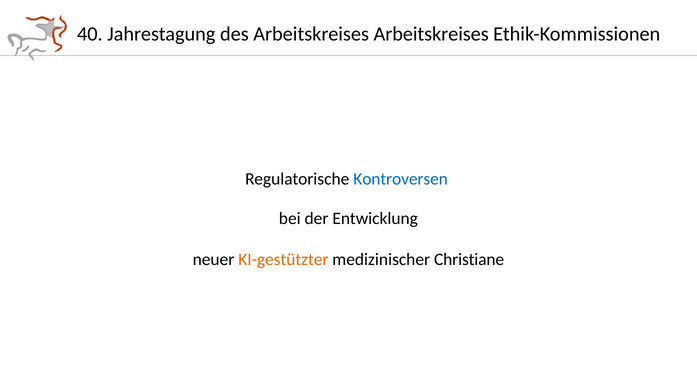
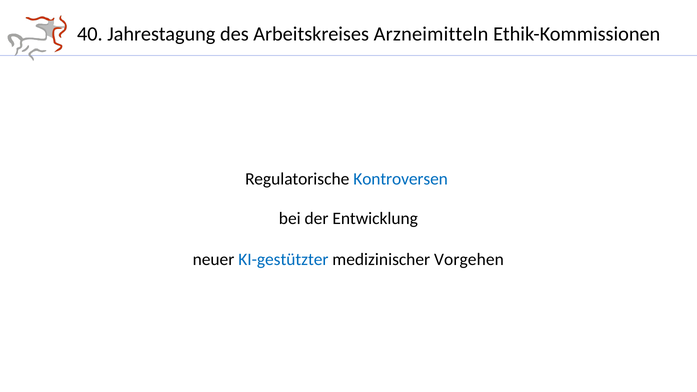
Arbeitskreises Arbeitskreises: Arbeitskreises -> Arzneimitteln
KI-gestützter colour: orange -> blue
Christiane: Christiane -> Vorgehen
